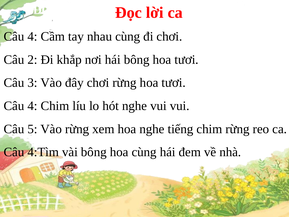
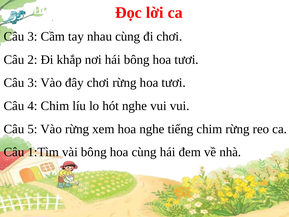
4 at (32, 36): 4 -> 3
4:Tìm: 4:Tìm -> 1:Tìm
